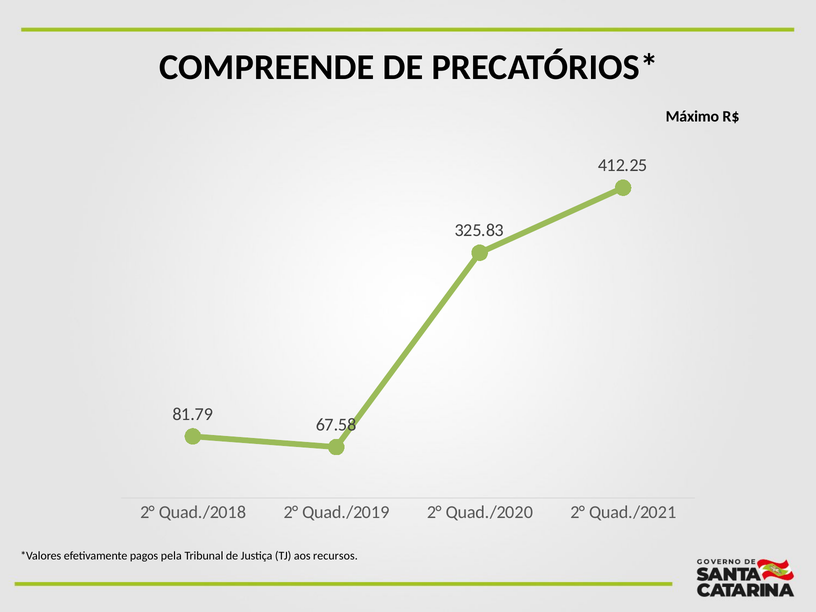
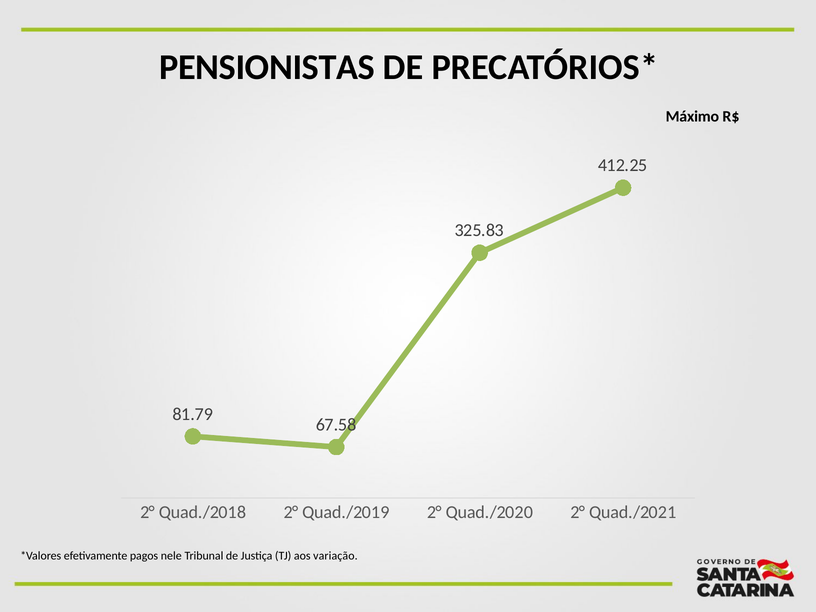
COMPREENDE: COMPREENDE -> PENSIONISTAS
pela: pela -> nele
recursos: recursos -> variação
